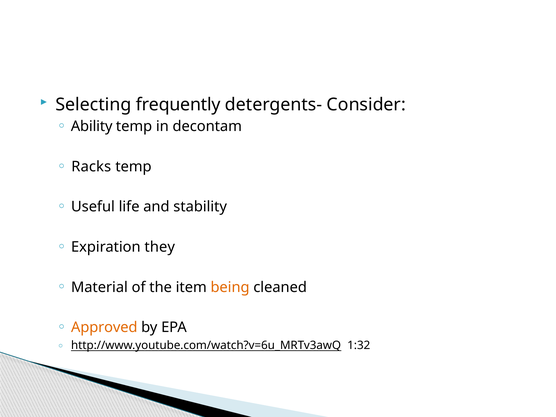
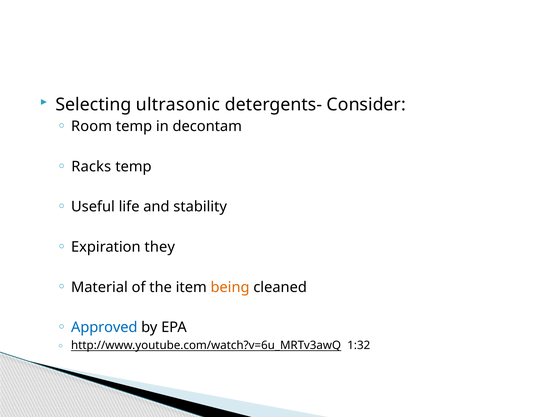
frequently: frequently -> ultrasonic
Ability: Ability -> Room
Approved colour: orange -> blue
